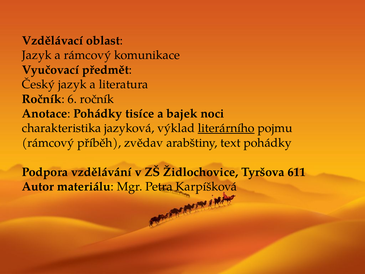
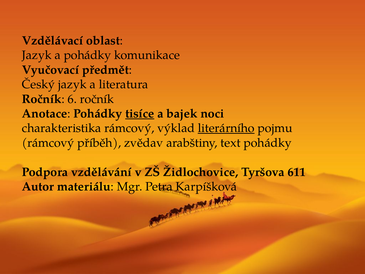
a rámcový: rámcový -> pohádky
tisíce underline: none -> present
charakteristika jazyková: jazyková -> rámcový
